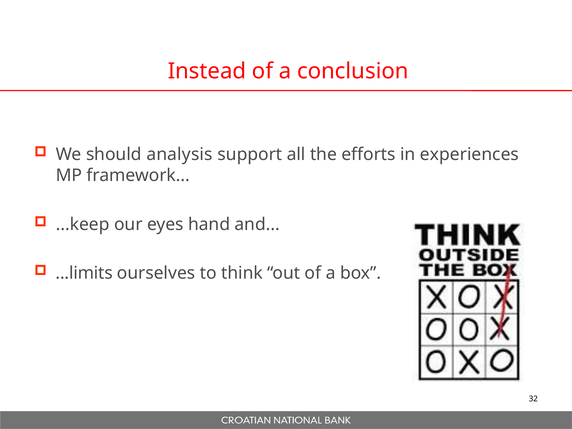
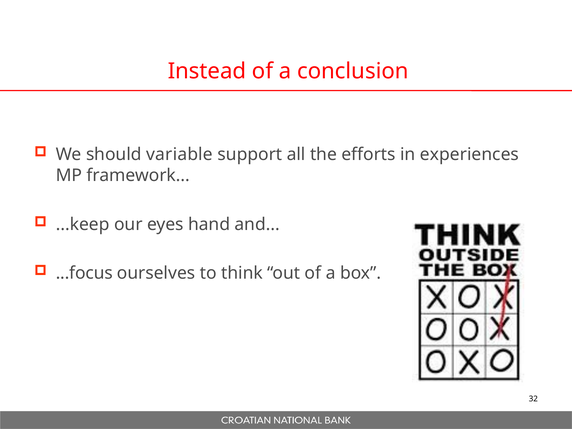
analysis: analysis -> variable
...limits: ...limits -> ...focus
